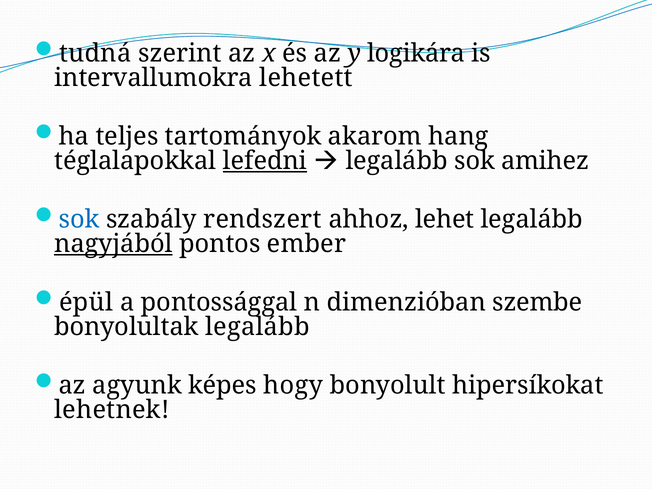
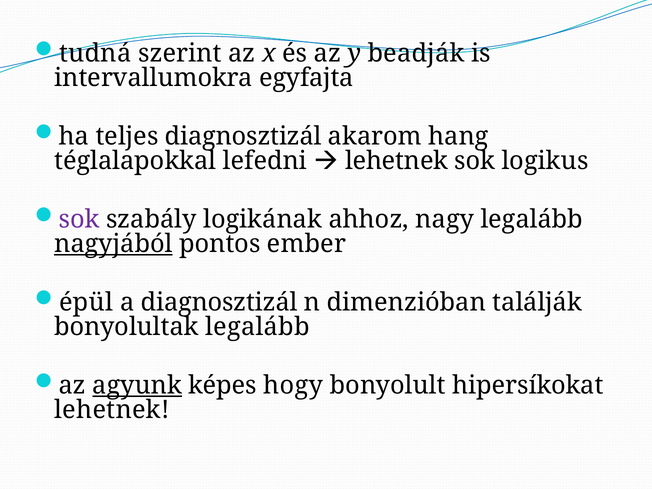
logikára: logikára -> beadják
lehetett: lehetett -> egyfajta
teljes tartományok: tartományok -> diagnosztizál
lefedni underline: present -> none
legalább at (397, 161): legalább -> lehetnek
amihez: amihez -> logikus
sok at (79, 219) colour: blue -> purple
rendszert: rendszert -> logikának
lehet: lehet -> nagy
a pontossággal: pontossággal -> diagnosztizál
szembe: szembe -> találják
agyunk underline: none -> present
